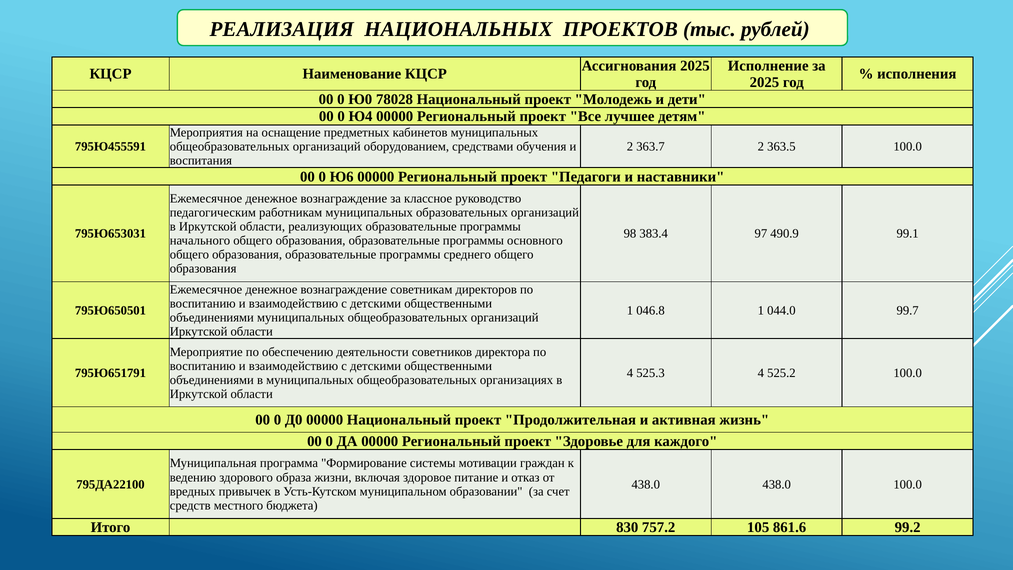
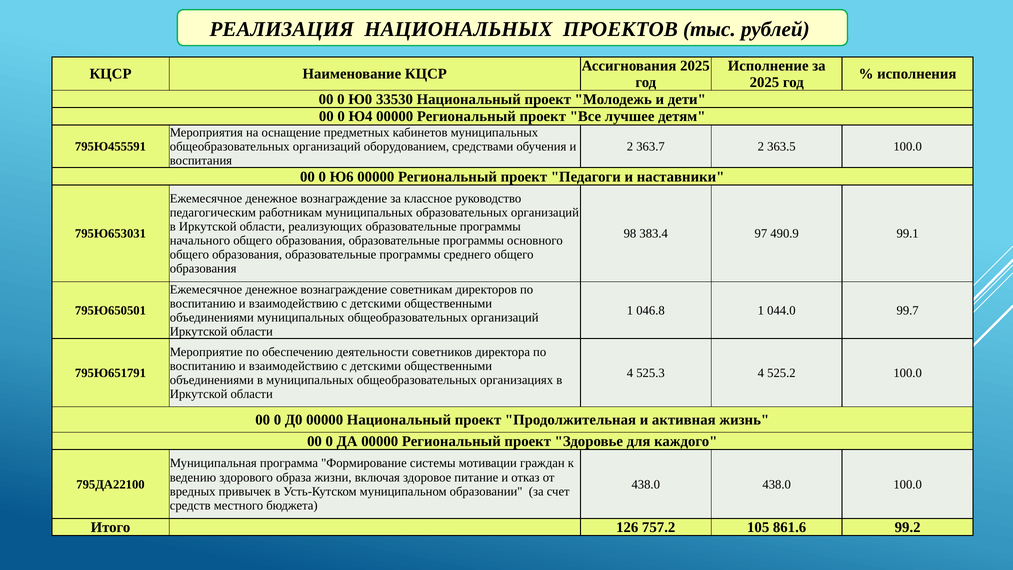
78028: 78028 -> 33530
830: 830 -> 126
